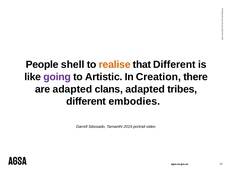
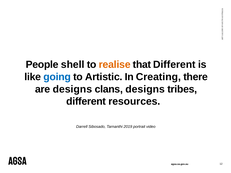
going colour: purple -> blue
Creation: Creation -> Creating
are adapted: adapted -> designs
clans adapted: adapted -> designs
embodies: embodies -> resources
